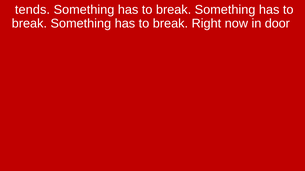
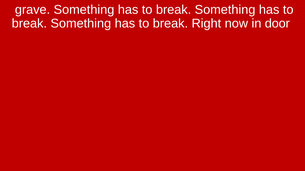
tends: tends -> grave
